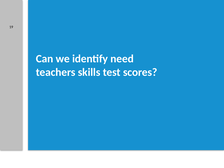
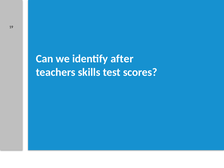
need: need -> after
